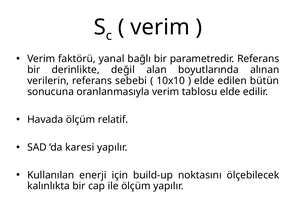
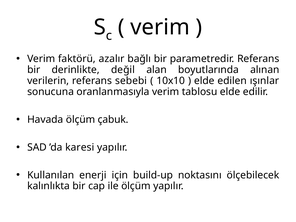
yanal: yanal -> azalır
bütün: bütün -> ışınlar
relatif: relatif -> çabuk
